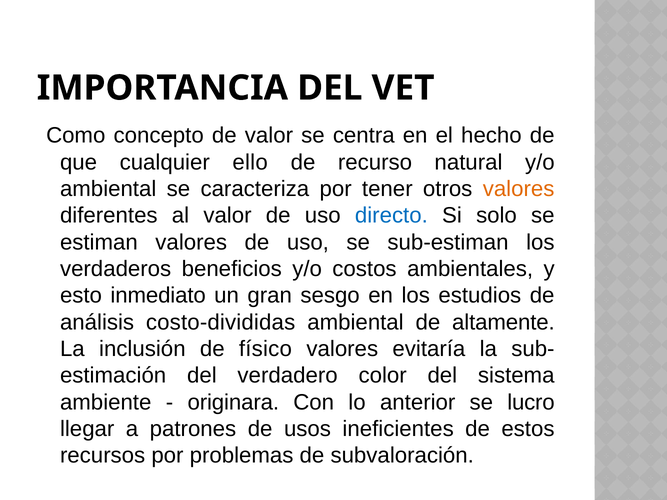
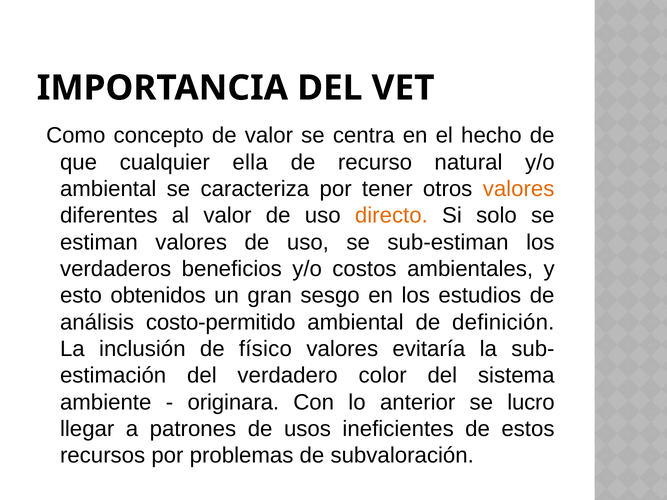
ello: ello -> ella
directo colour: blue -> orange
inmediato: inmediato -> obtenidos
costo-divididas: costo-divididas -> costo-permitido
altamente: altamente -> definición
